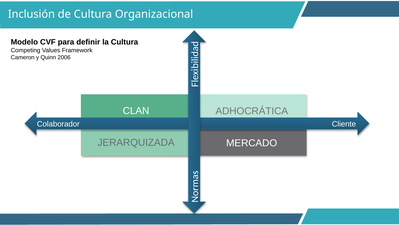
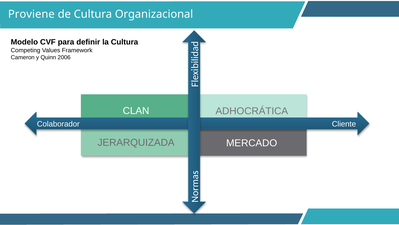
Inclusión: Inclusión -> Proviene
